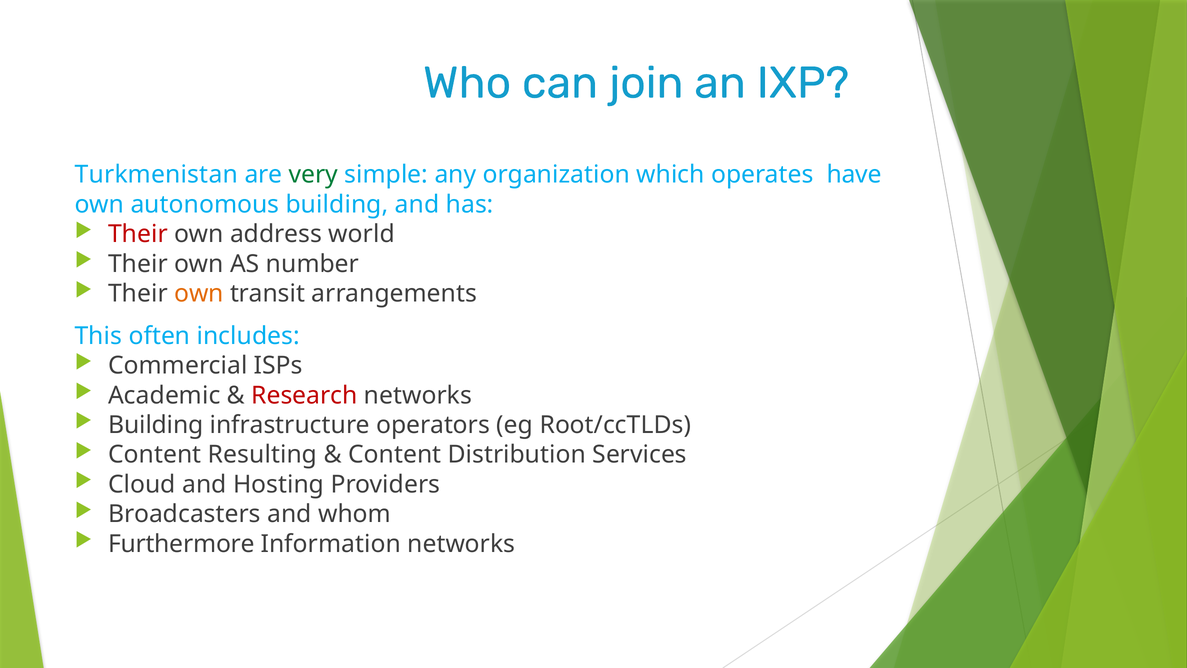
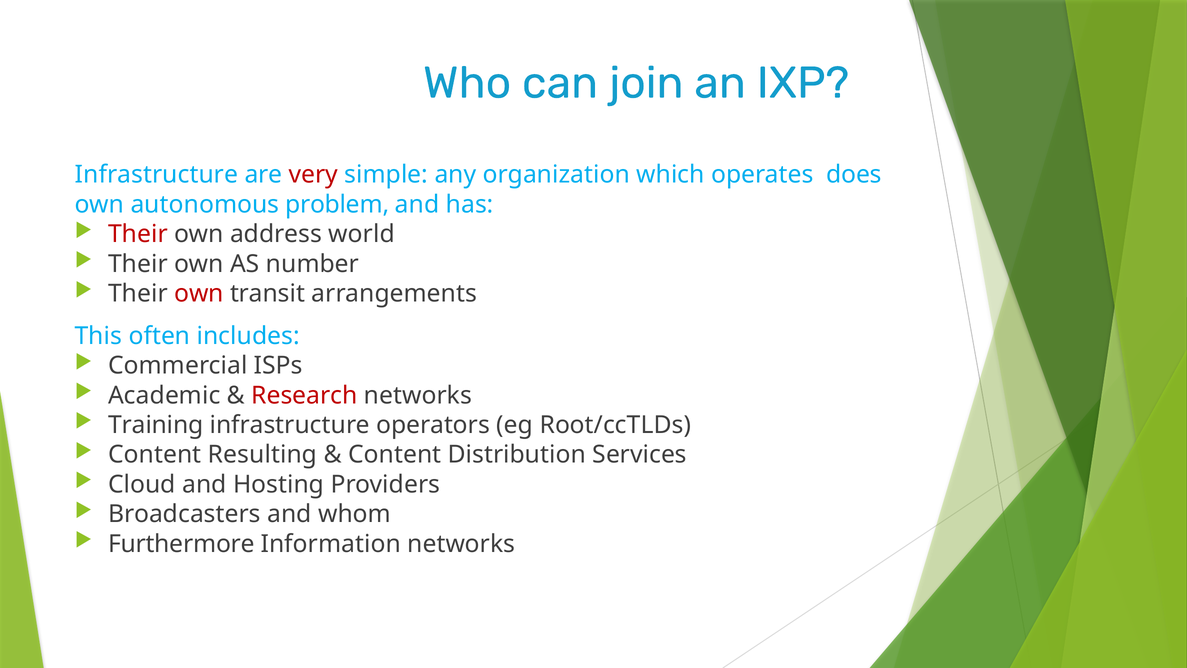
Turkmenistan at (156, 175): Turkmenistan -> Infrastructure
very colour: green -> red
have: have -> does
autonomous building: building -> problem
own at (199, 294) colour: orange -> red
Building at (156, 425): Building -> Training
